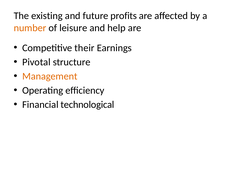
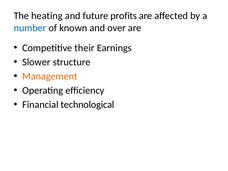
existing: existing -> heating
number colour: orange -> blue
leisure: leisure -> known
help: help -> over
Pivotal: Pivotal -> Slower
